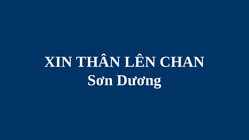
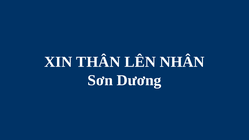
CHAN: CHAN -> NHÂN
